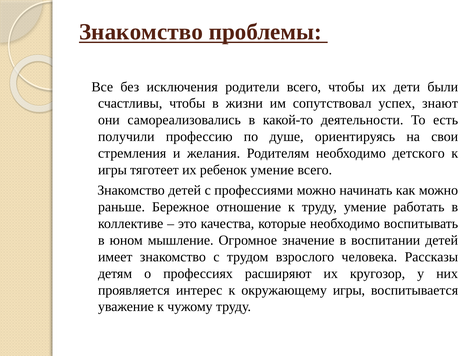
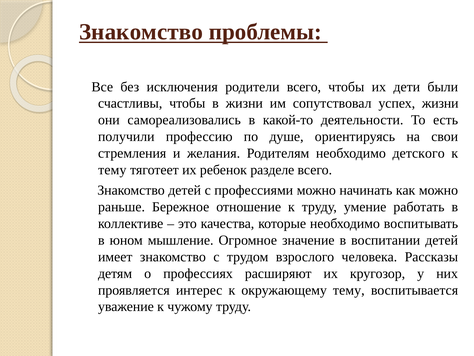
успех знают: знают -> жизни
игры at (112, 170): игры -> тему
ребенок умение: умение -> разделе
окружающему игры: игры -> тему
